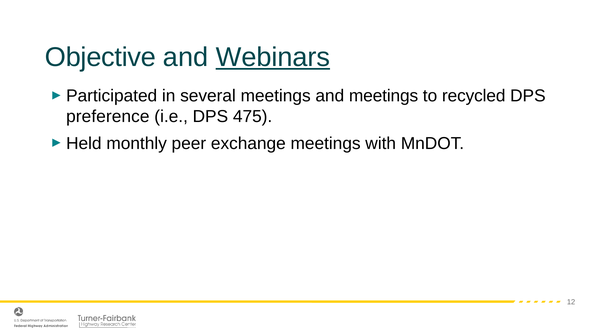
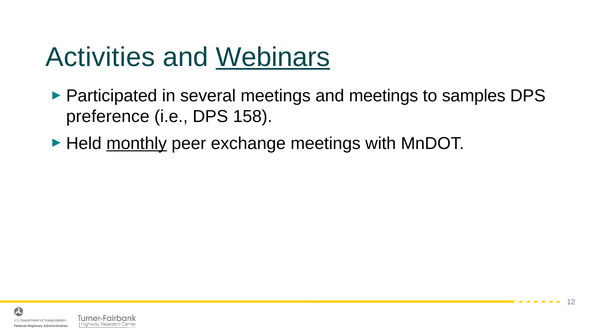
Objective: Objective -> Activities
recycled: recycled -> samples
475: 475 -> 158
monthly underline: none -> present
